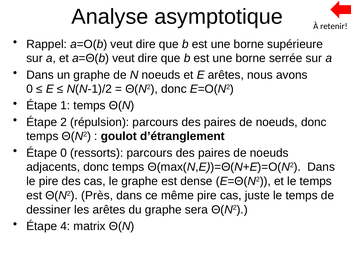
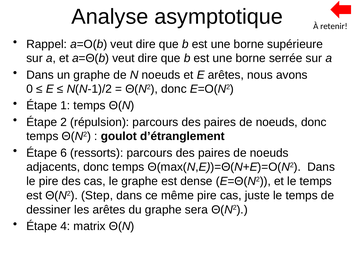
Étape 0: 0 -> 6
Près: Près -> Step
